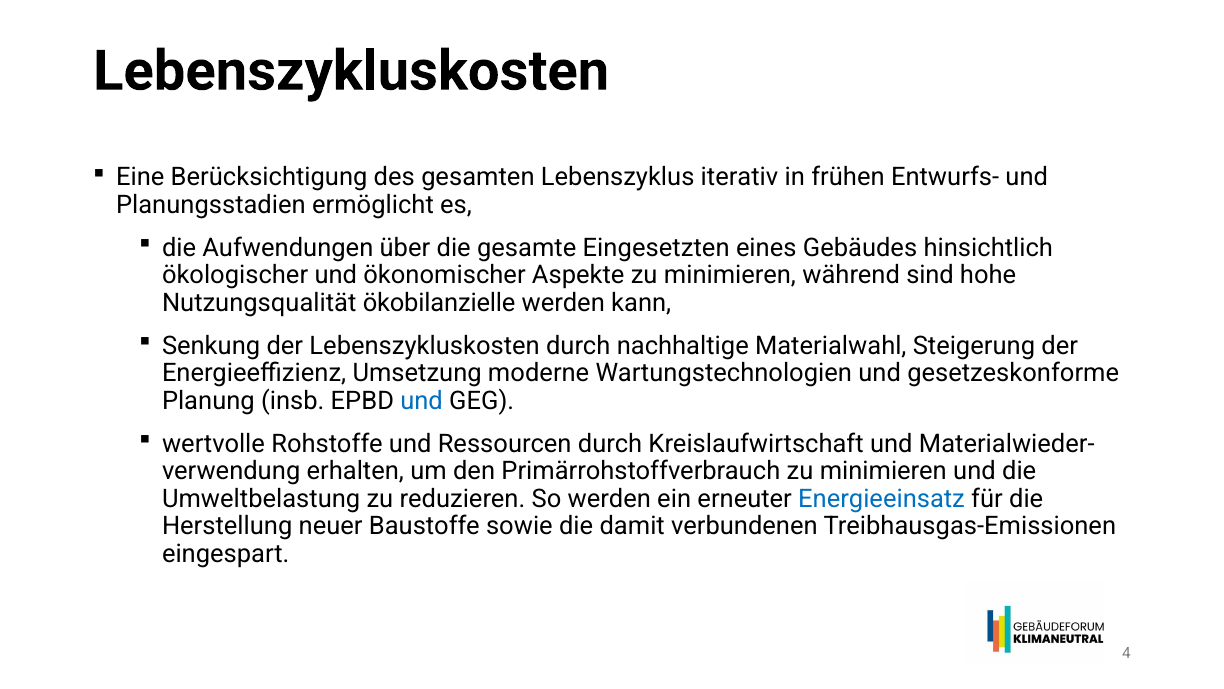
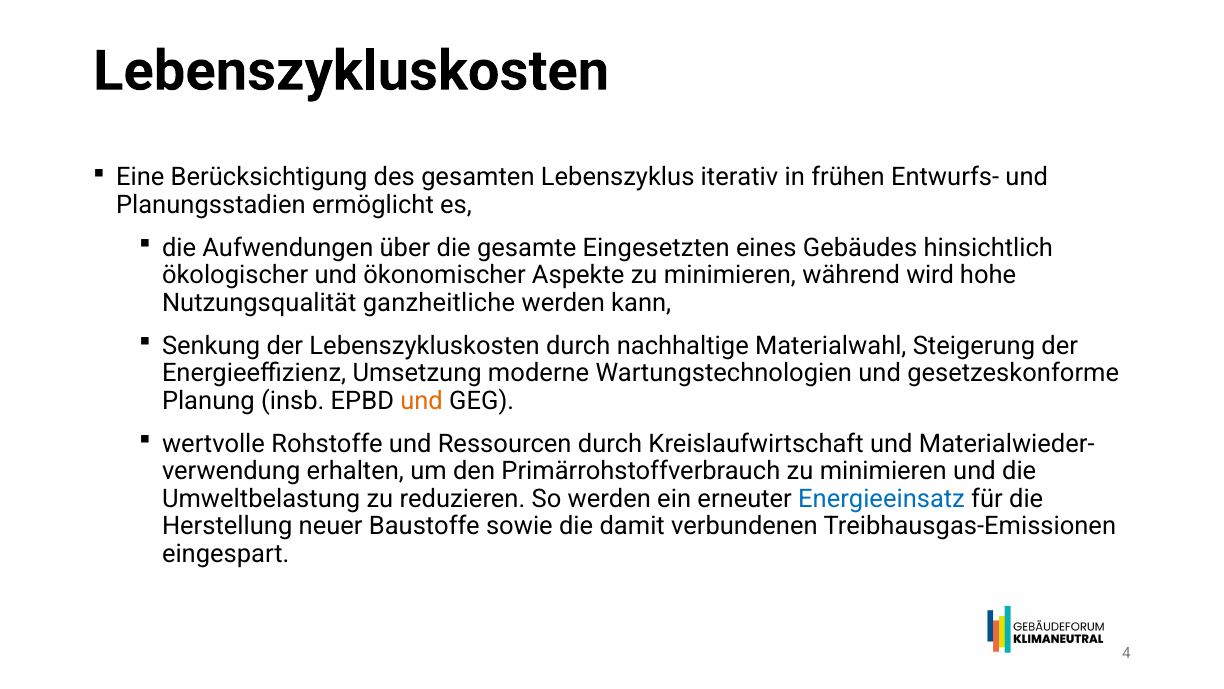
sind: sind -> wird
ökobilanzielle: ökobilanzielle -> ganzheitliche
und at (422, 401) colour: blue -> orange
